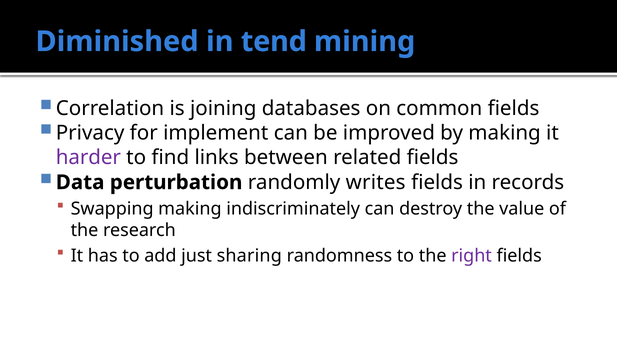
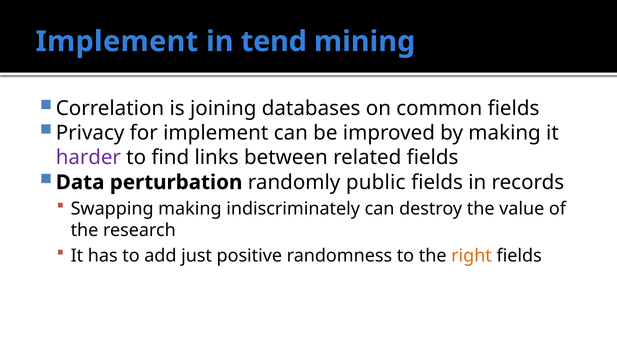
Diminished at (117, 42): Diminished -> Implement
writes: writes -> public
sharing: sharing -> positive
right colour: purple -> orange
